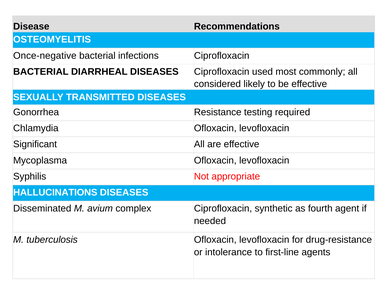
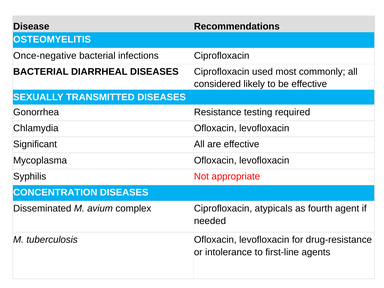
HALLUCINATIONS: HALLUCINATIONS -> CONCENTRATION
synthetic: synthetic -> atypicals
